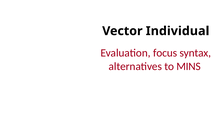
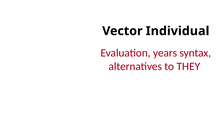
focus: focus -> years
MINS: MINS -> THEY
